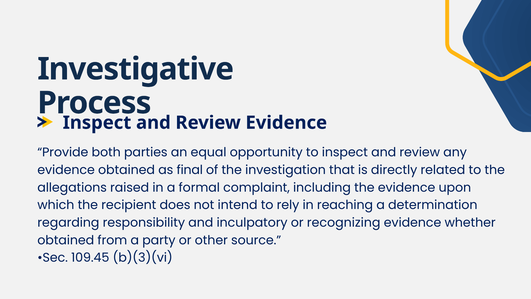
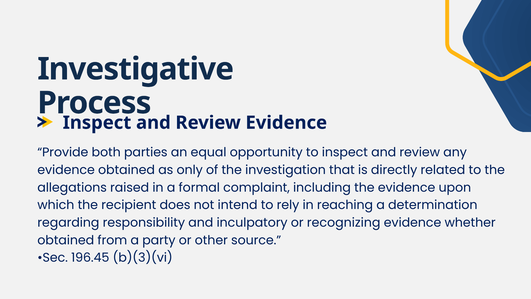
final: final -> only
109.45: 109.45 -> 196.45
